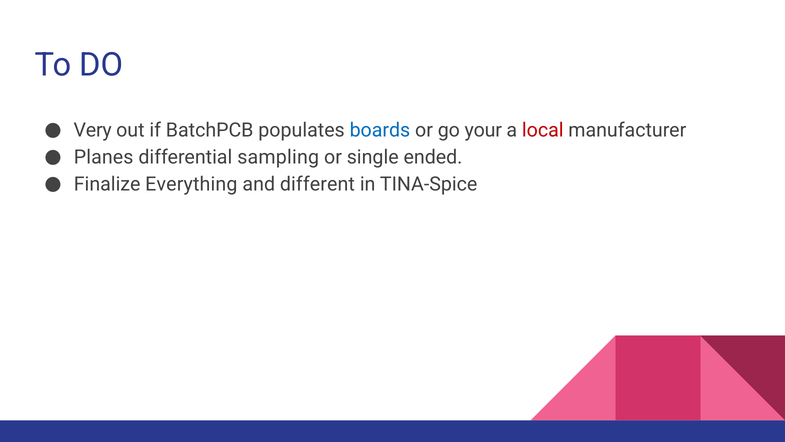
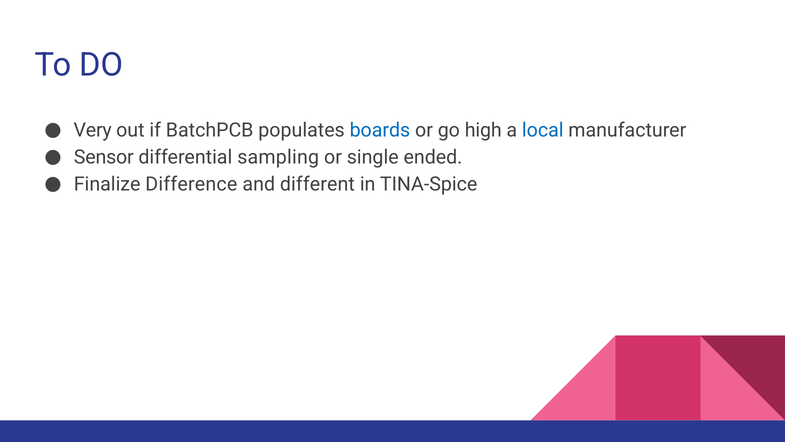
your: your -> high
local colour: red -> blue
Planes: Planes -> Sensor
Everything: Everything -> Difference
